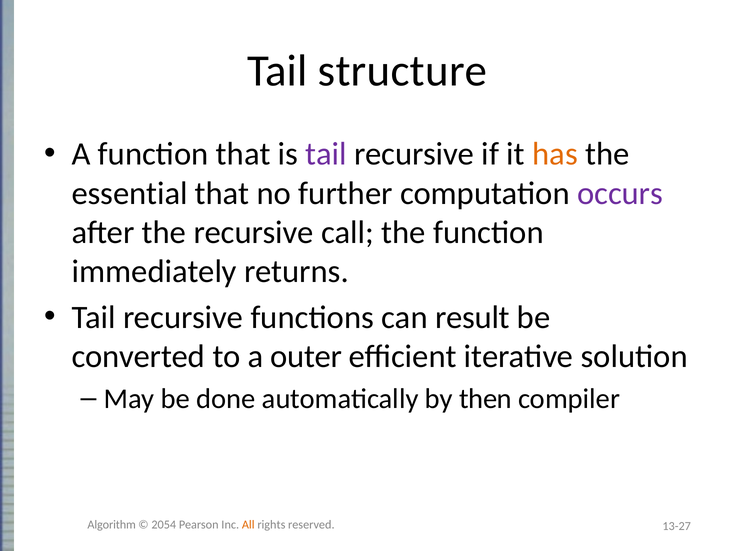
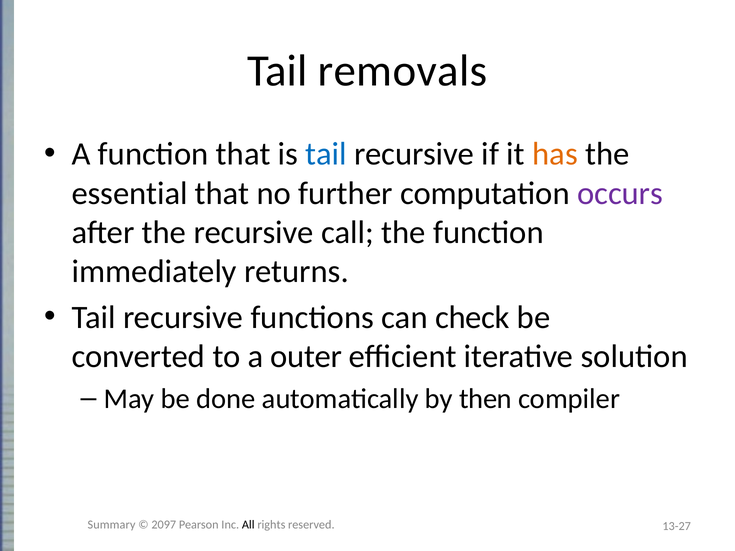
structure: structure -> removals
tail at (326, 154) colour: purple -> blue
result: result -> check
Algorithm: Algorithm -> Summary
2054: 2054 -> 2097
All colour: orange -> black
